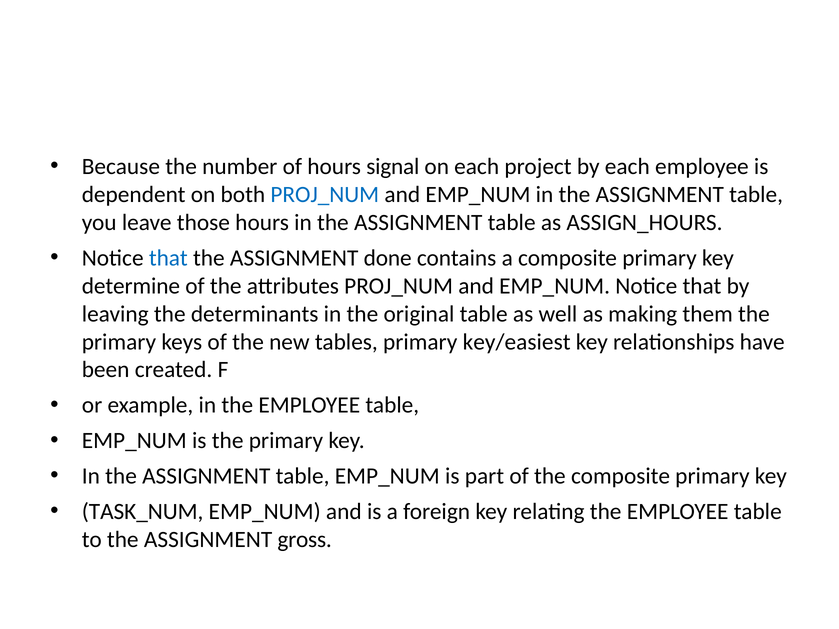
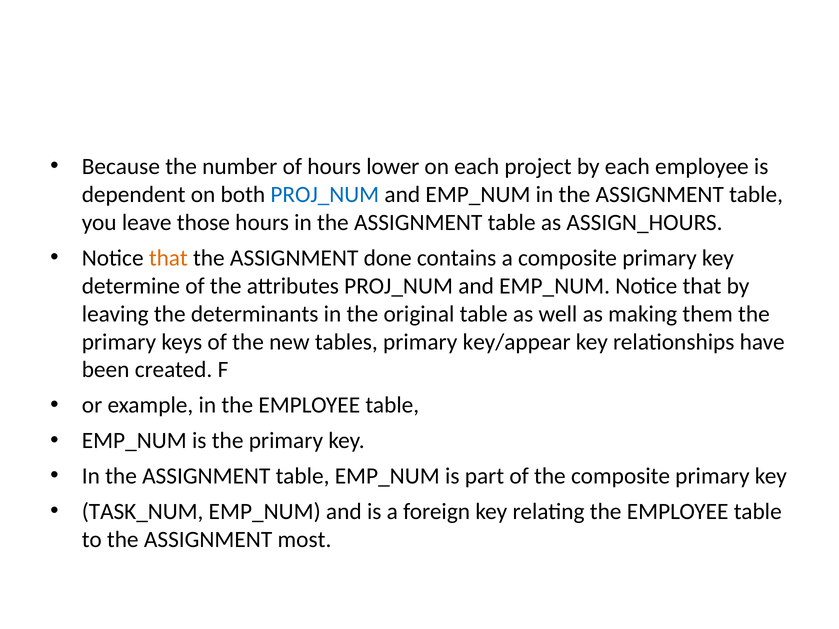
signal: signal -> lower
that at (168, 258) colour: blue -> orange
key/easiest: key/easiest -> key/appear
gross: gross -> most
